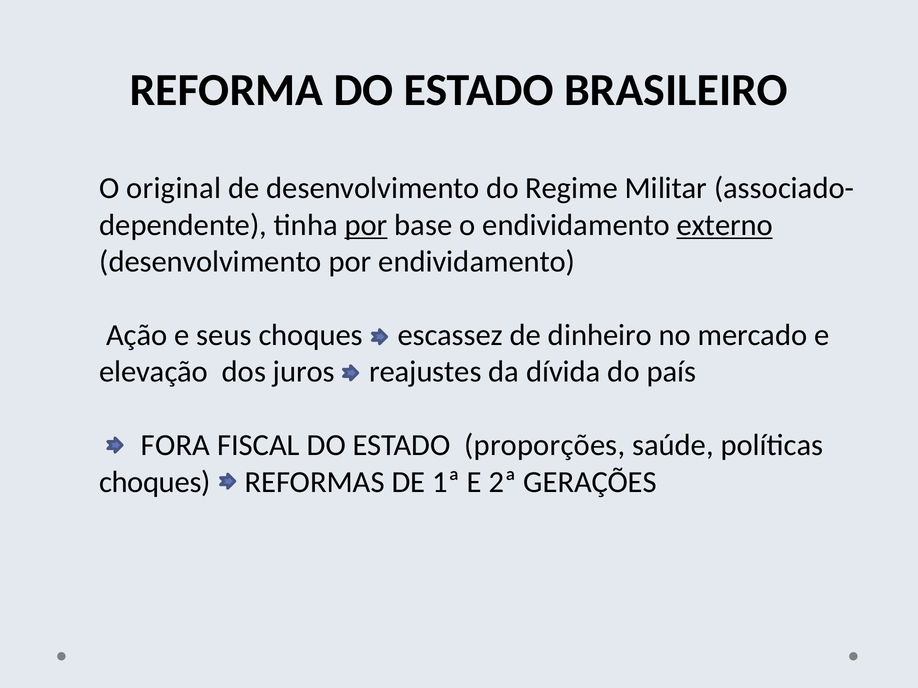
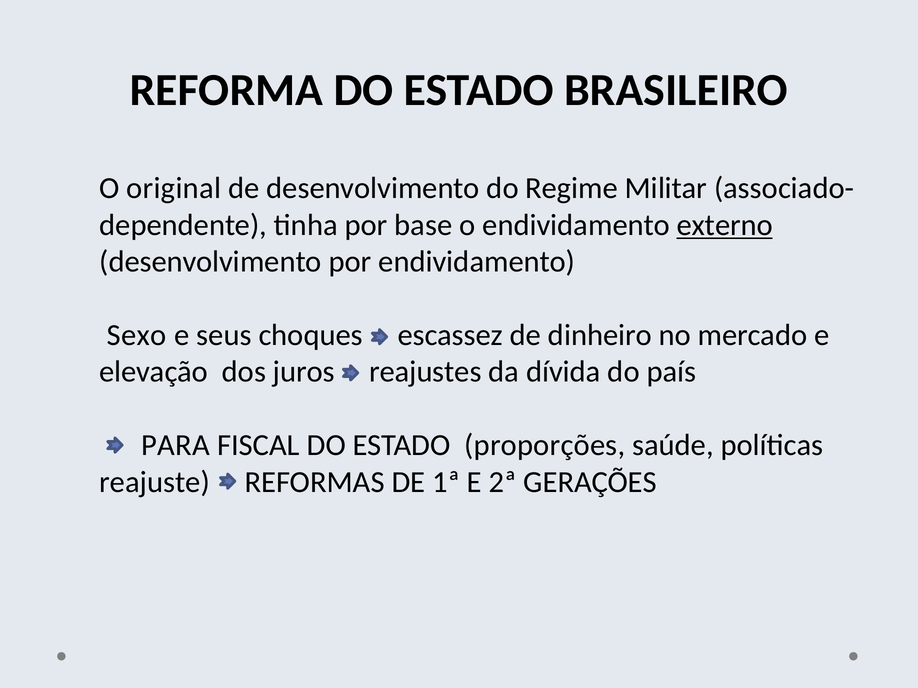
por at (366, 225) underline: present -> none
Ação: Ação -> Sexo
FORA: FORA -> PARA
choques at (155, 482): choques -> reajuste
